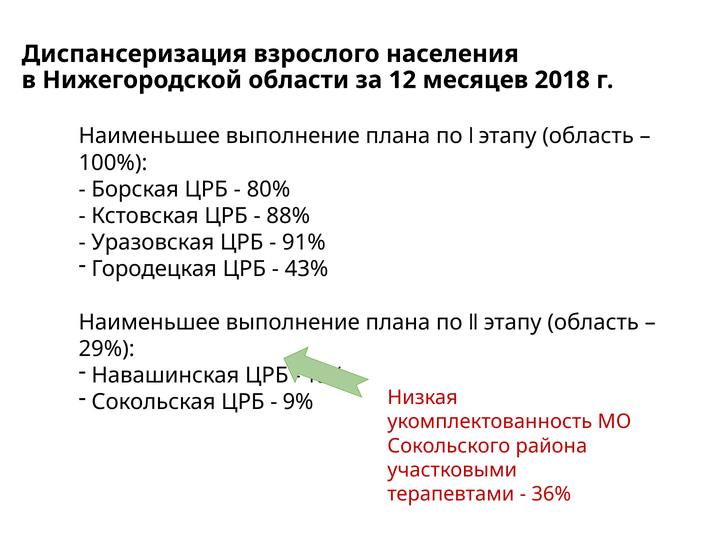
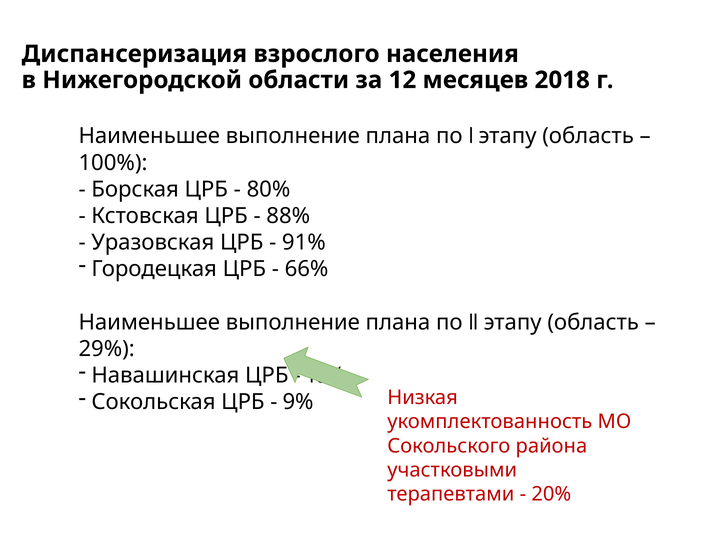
43%: 43% -> 66%
36%: 36% -> 20%
